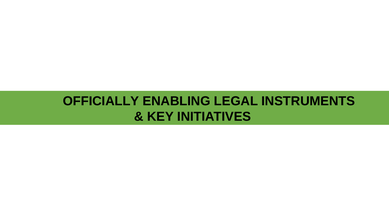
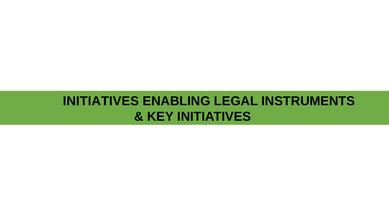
OFFICIALLY at (101, 101): OFFICIALLY -> INITIATIVES
